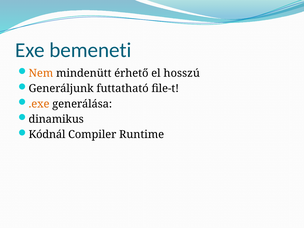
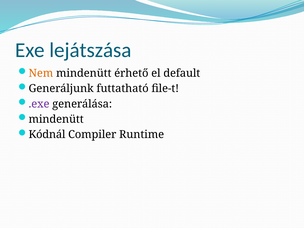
bemeneti: bemeneti -> lejátszása
hosszú: hosszú -> default
.exe colour: orange -> purple
dinamikus at (56, 119): dinamikus -> mindenütt
